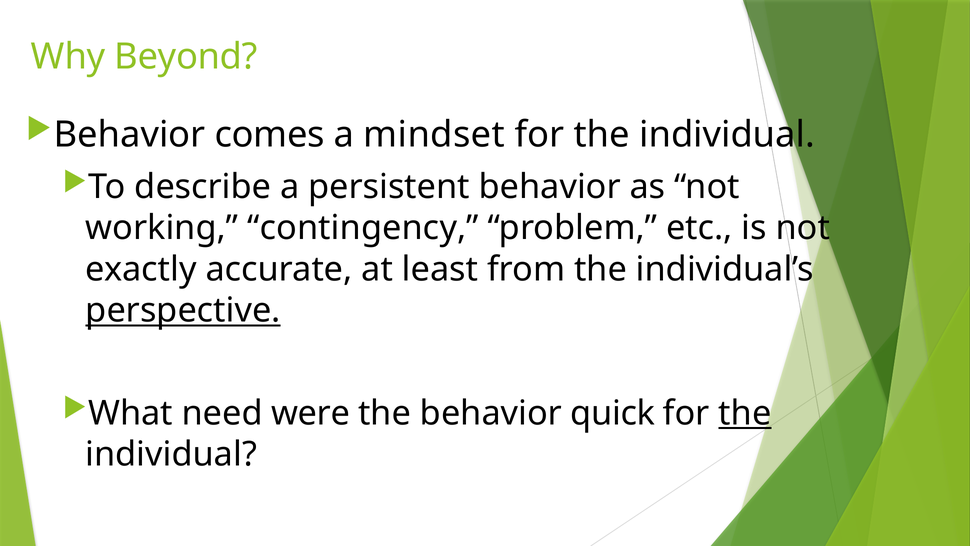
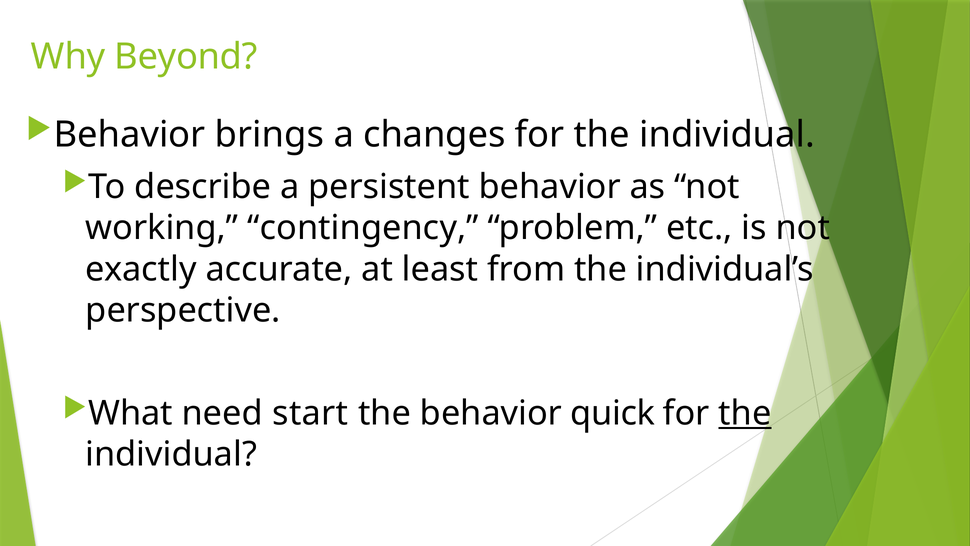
comes: comes -> brings
mindset: mindset -> changes
perspective underline: present -> none
were: were -> start
